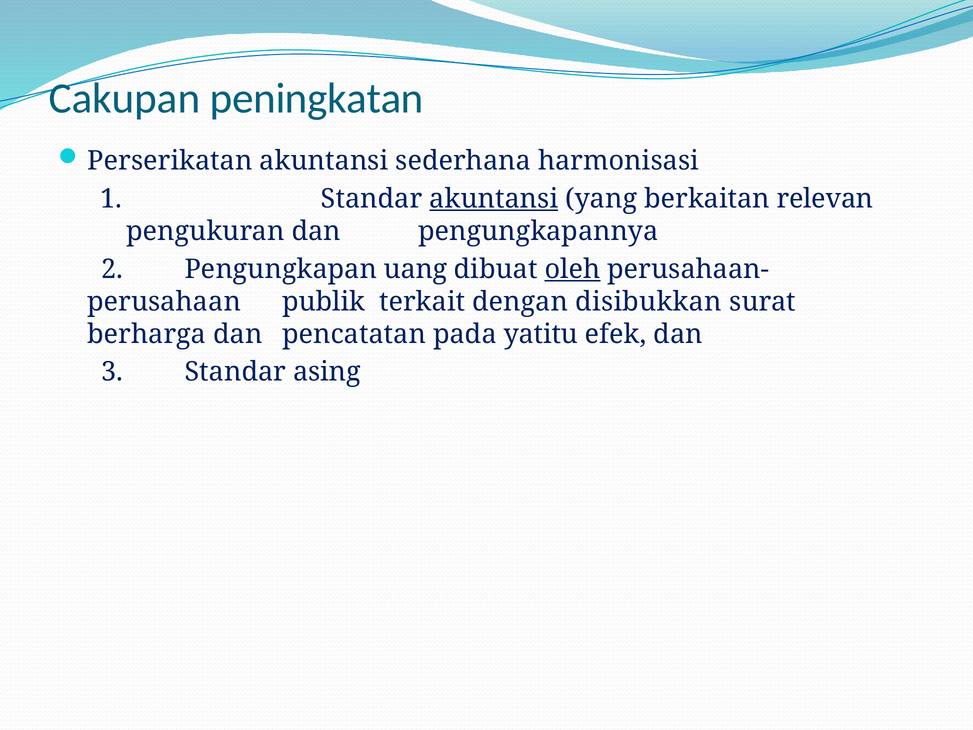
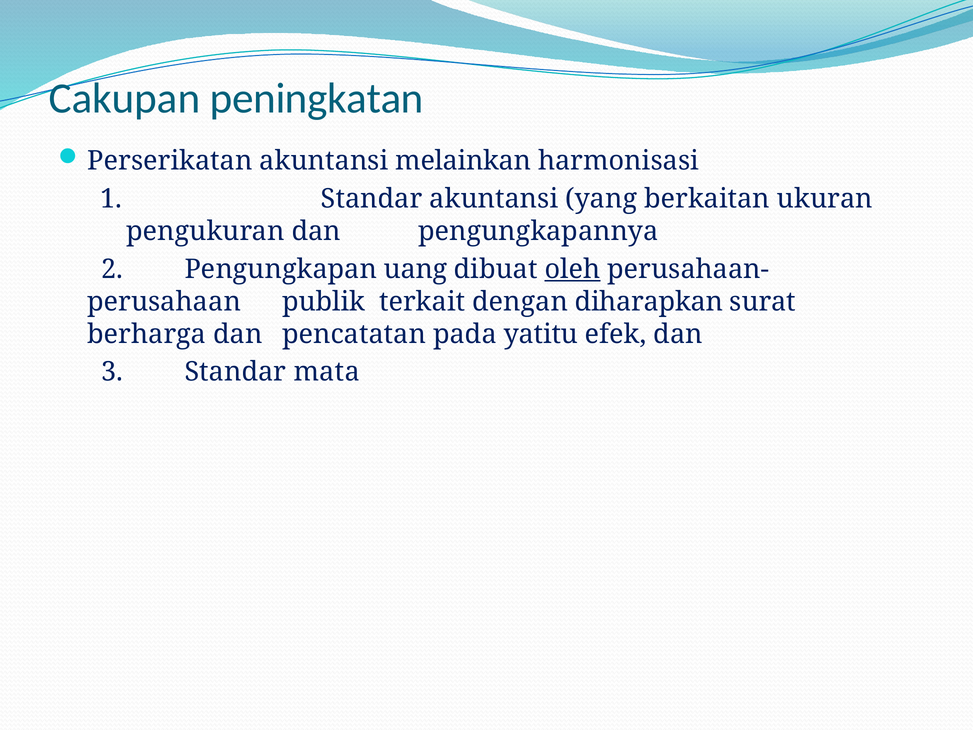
sederhana: sederhana -> melainkan
akuntansi at (494, 199) underline: present -> none
relevan: relevan -> ukuran
disibukkan: disibukkan -> diharapkan
asing: asing -> mata
